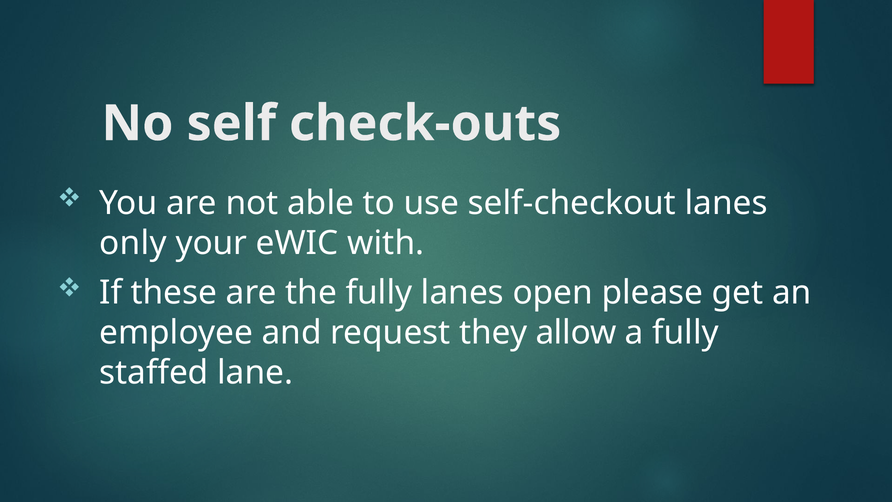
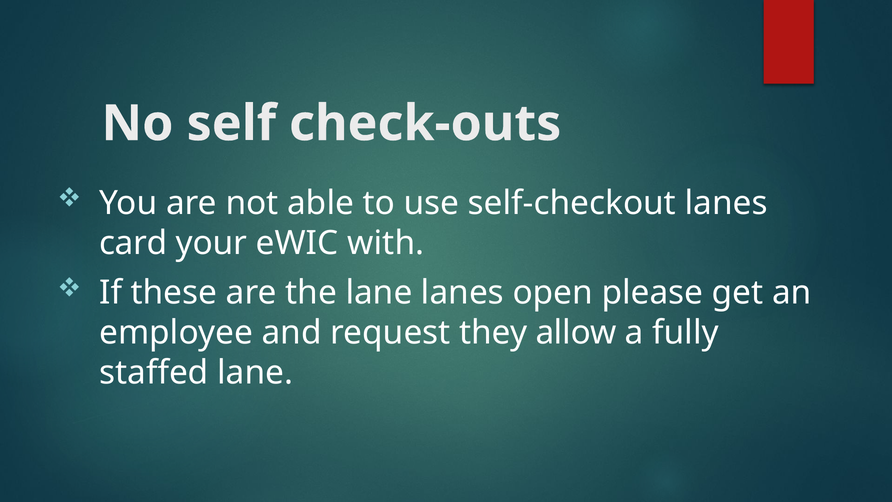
only: only -> card
the fully: fully -> lane
